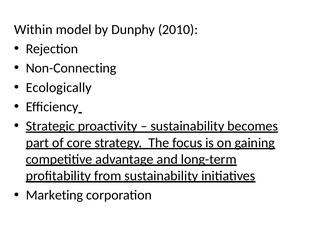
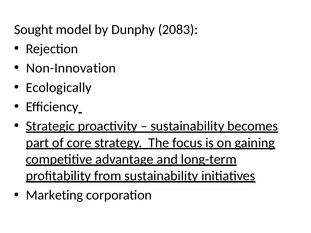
Within: Within -> Sought
2010: 2010 -> 2083
Non-Connecting: Non-Connecting -> Non-Innovation
